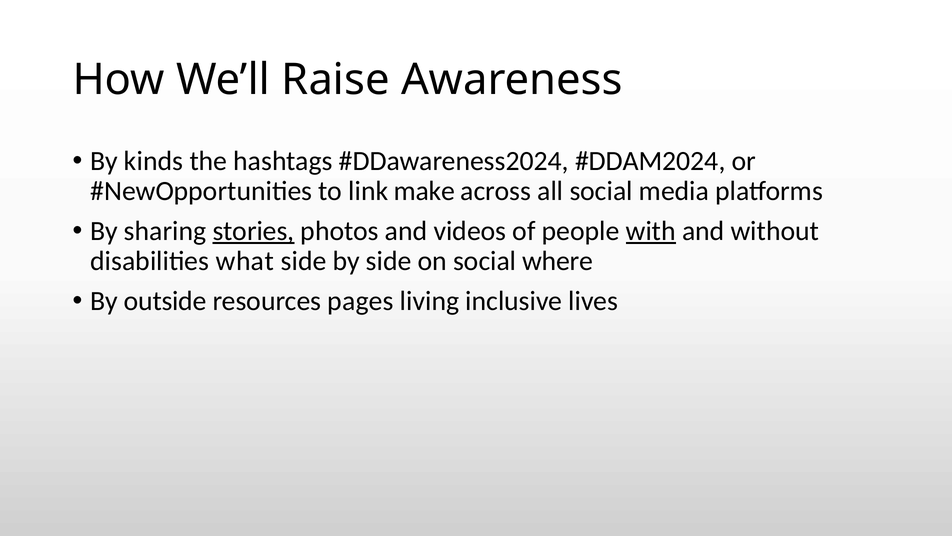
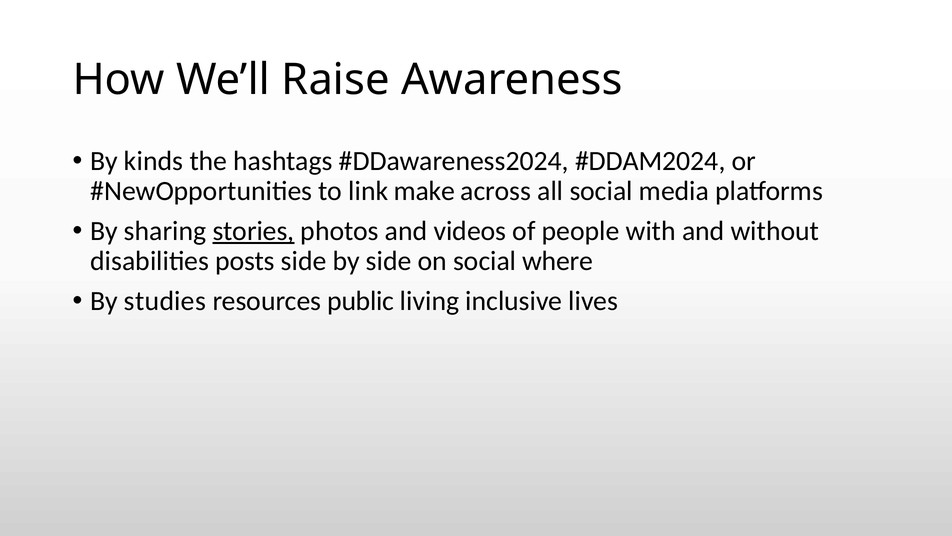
with underline: present -> none
what: what -> posts
outside: outside -> studies
pages: pages -> public
